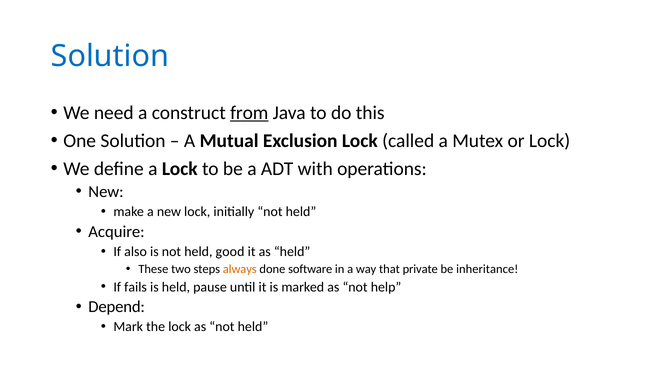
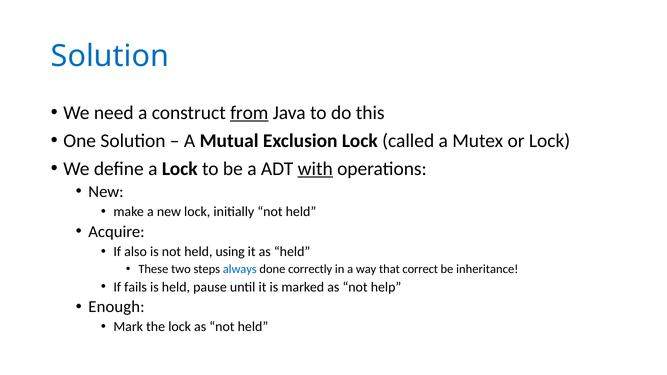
with underline: none -> present
good: good -> using
always colour: orange -> blue
software: software -> correctly
private: private -> correct
Depend: Depend -> Enough
